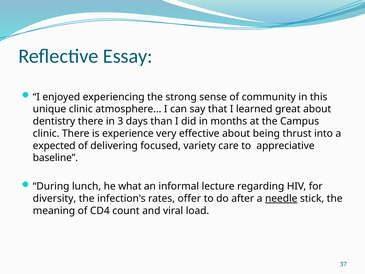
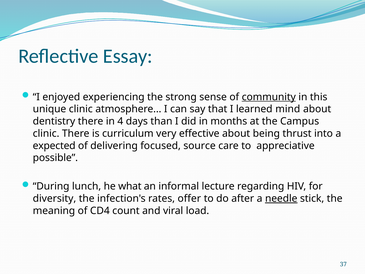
community underline: none -> present
great: great -> mind
3: 3 -> 4
experience: experience -> curriculum
variety: variety -> source
baseline: baseline -> possible
